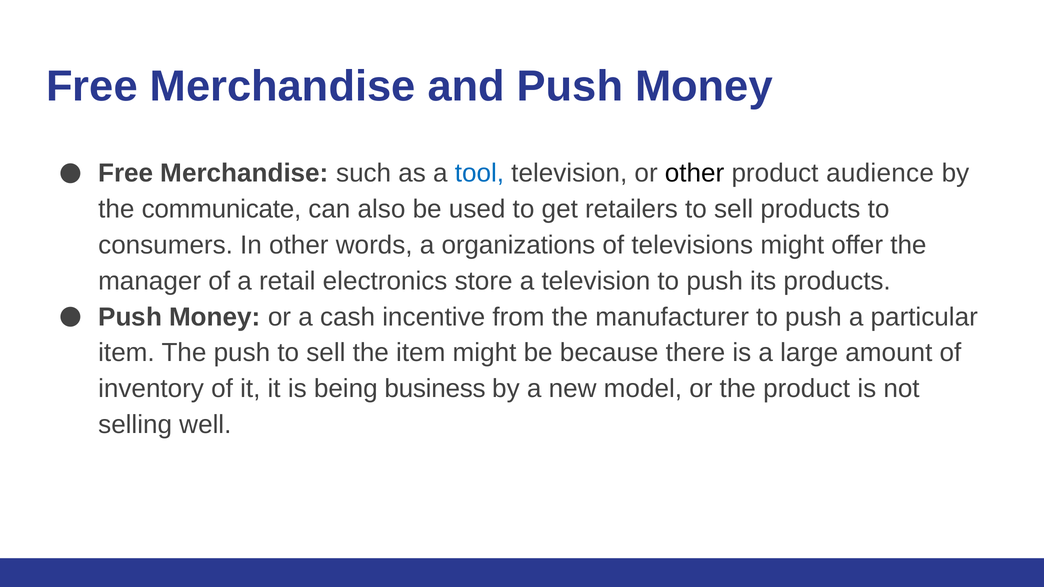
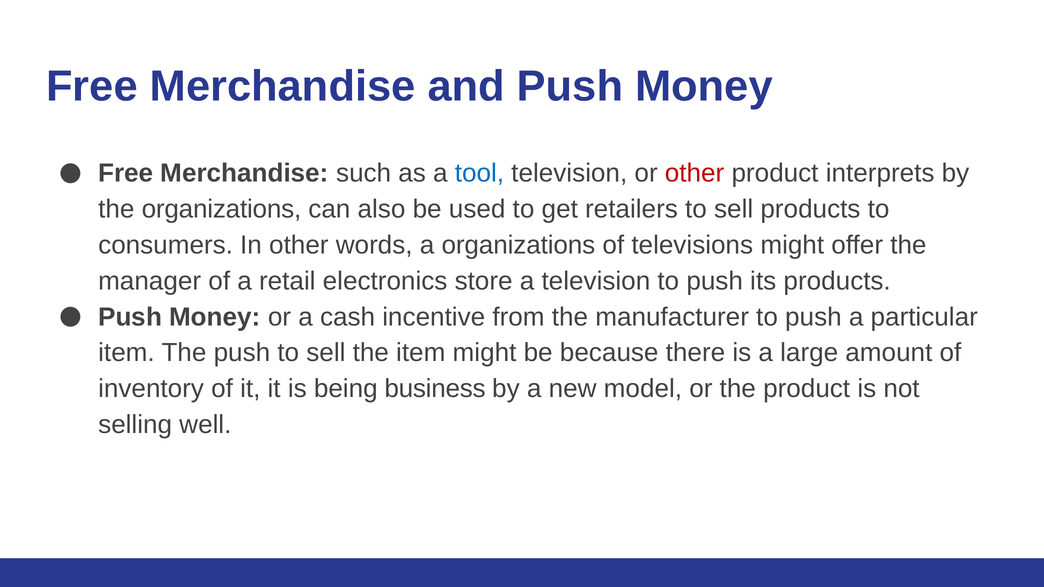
other at (695, 173) colour: black -> red
audience: audience -> interprets
the communicate: communicate -> organizations
